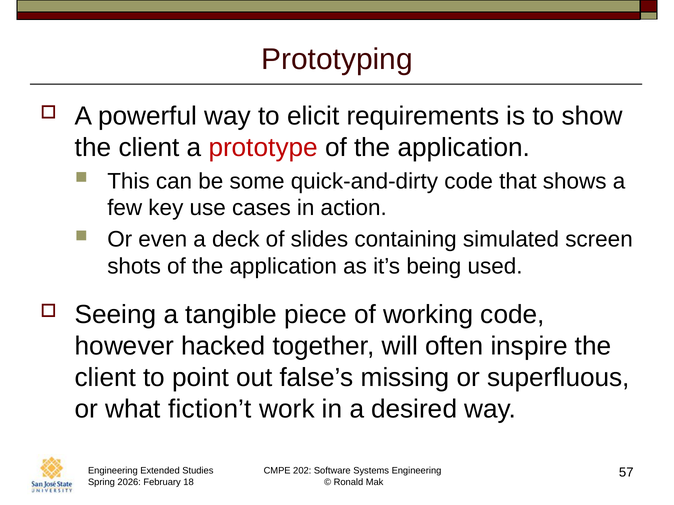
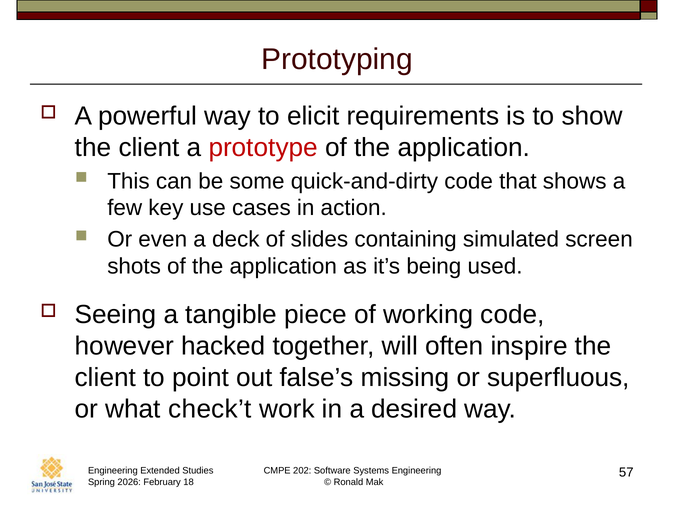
fiction’t: fiction’t -> check’t
